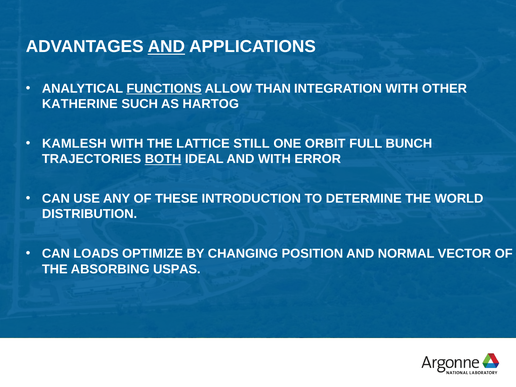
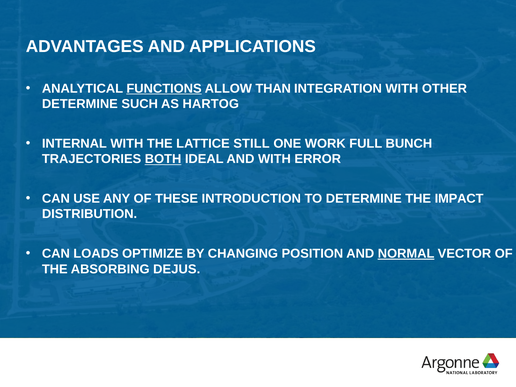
AND at (166, 47) underline: present -> none
KATHERINE at (80, 104): KATHERINE -> DETERMINE
KAMLESH: KAMLESH -> INTERNAL
ORBIT: ORBIT -> WORK
WORLD: WORLD -> IMPACT
NORMAL underline: none -> present
USPAS: USPAS -> DEJUS
